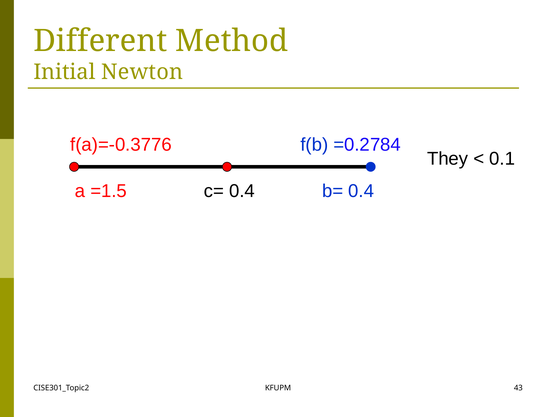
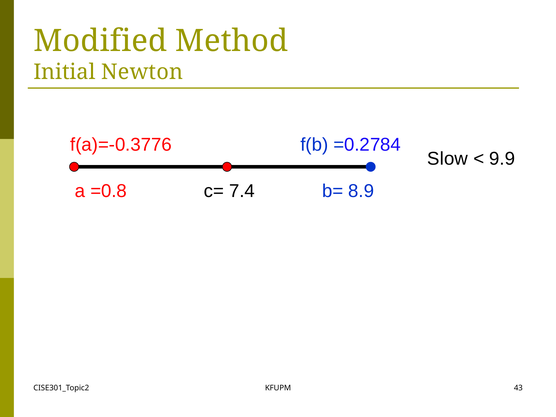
Different: Different -> Modified
They: They -> Slow
0.1: 0.1 -> 9.9
=1.5: =1.5 -> =0.8
c= 0.4: 0.4 -> 7.4
b= 0.4: 0.4 -> 8.9
